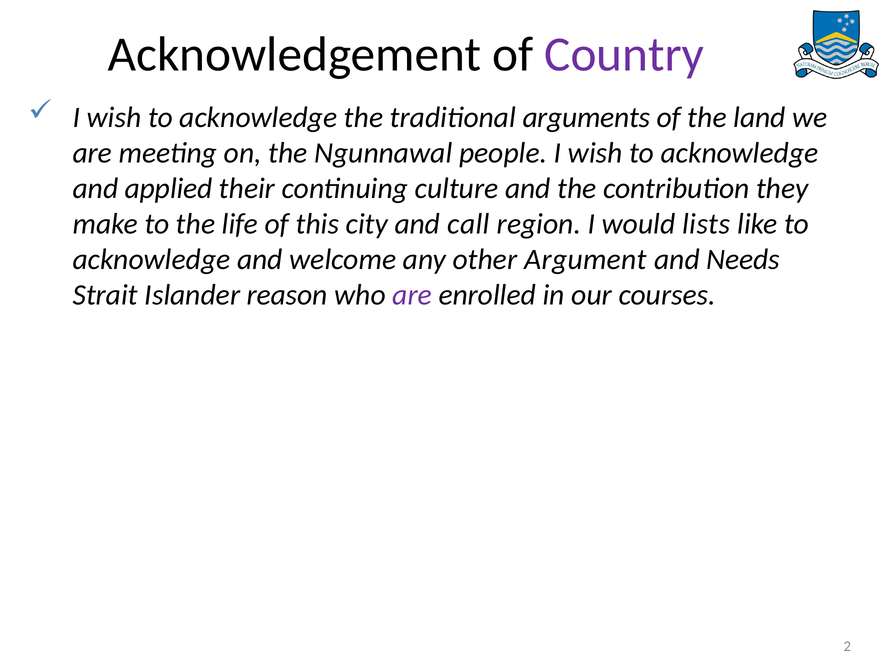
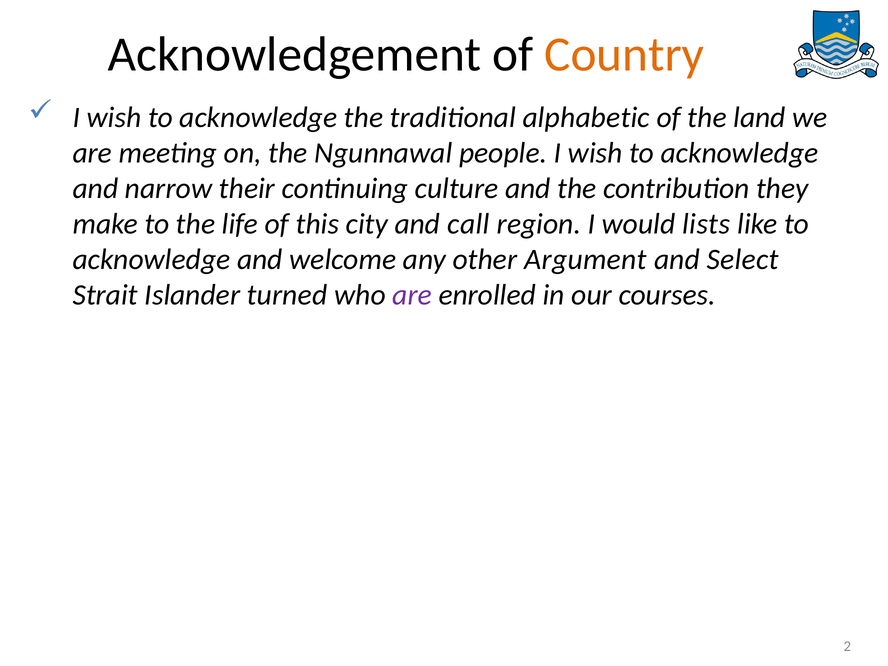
Country colour: purple -> orange
arguments: arguments -> alphabetic
applied: applied -> narrow
Needs: Needs -> Select
reason: reason -> turned
